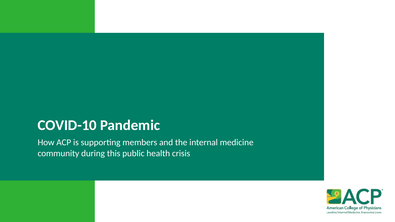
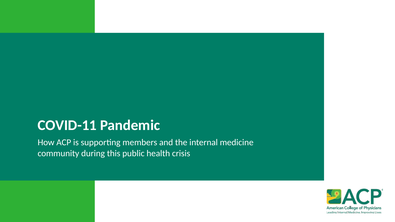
COVID-10: COVID-10 -> COVID-11
